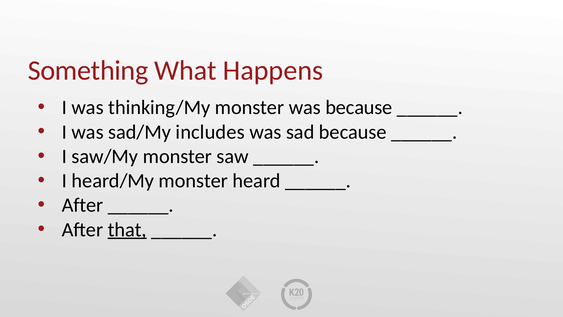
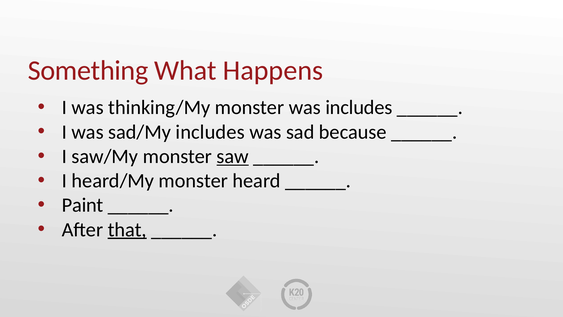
was because: because -> includes
saw underline: none -> present
After at (83, 205): After -> Paint
